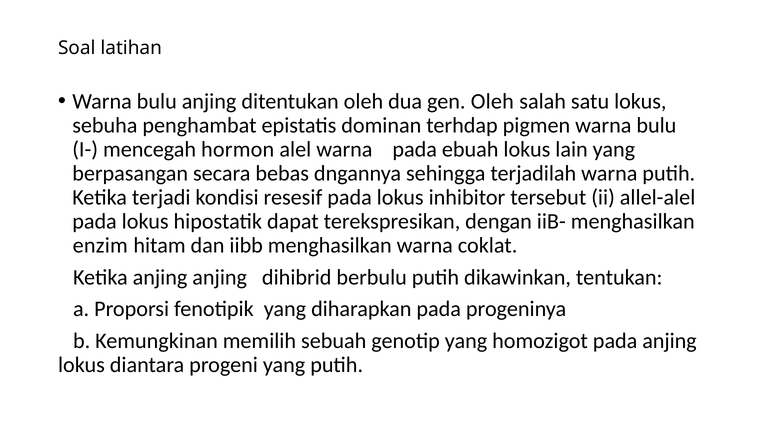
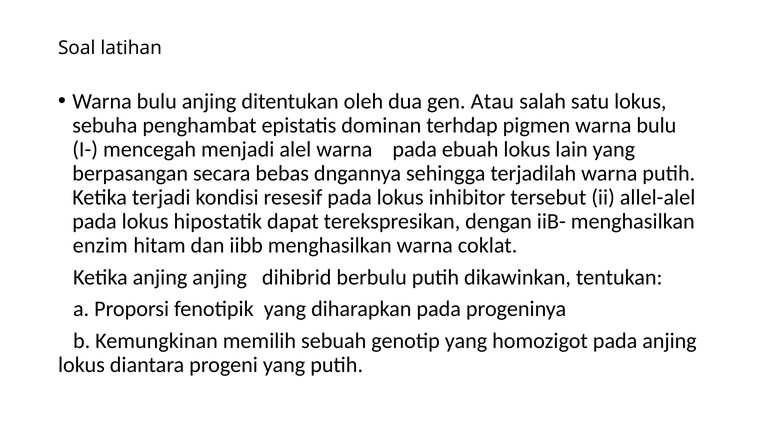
gen Oleh: Oleh -> Atau
hormon: hormon -> menjadi
